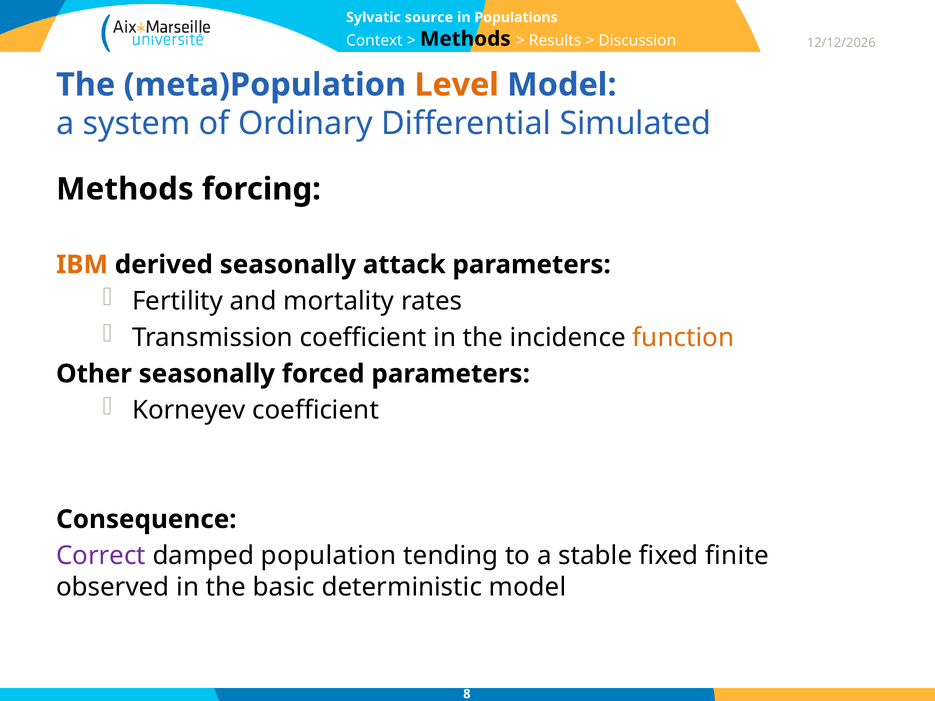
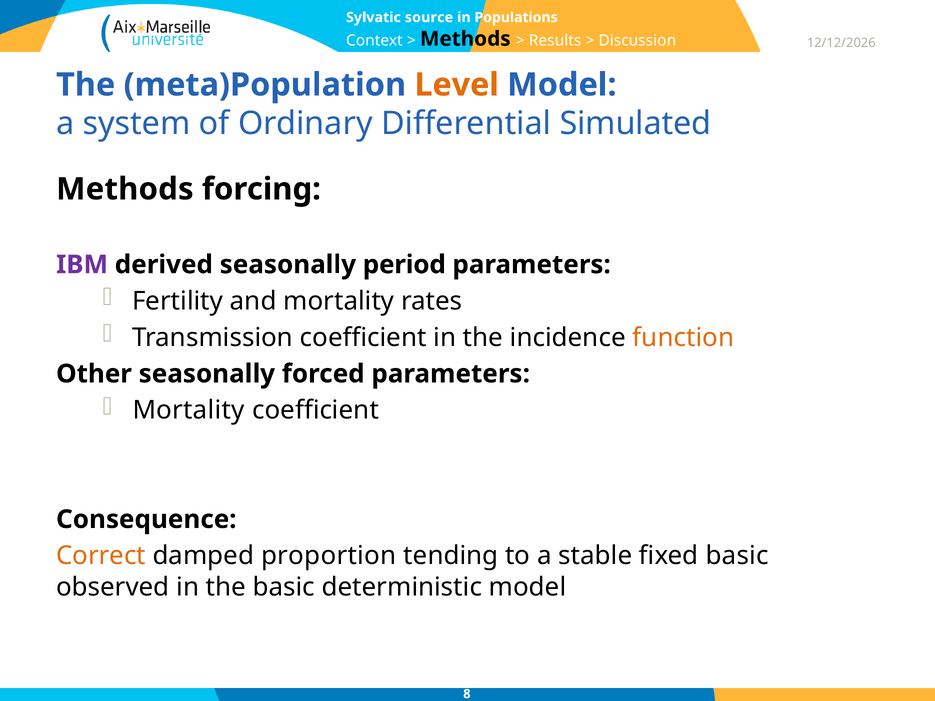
IBM colour: orange -> purple
attack: attack -> period
Korneyev at (189, 410): Korneyev -> Mortality
Correct colour: purple -> orange
population: population -> proportion
fixed finite: finite -> basic
